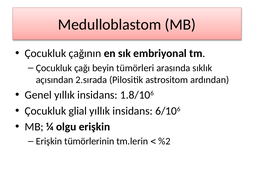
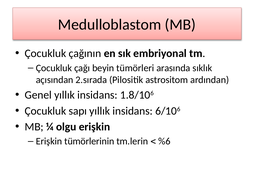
glial: glial -> sapı
%2: %2 -> %6
